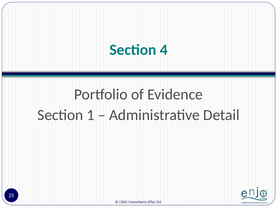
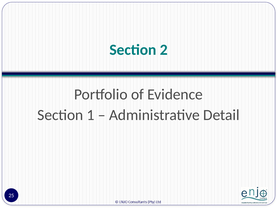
4: 4 -> 2
